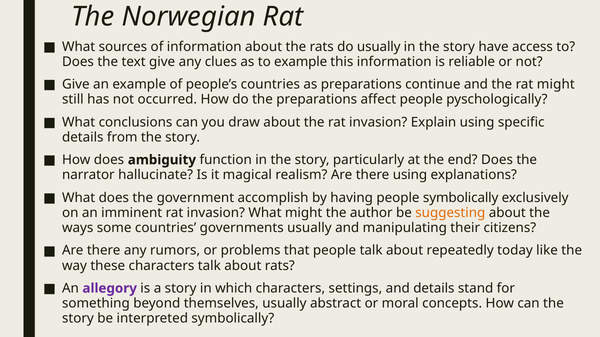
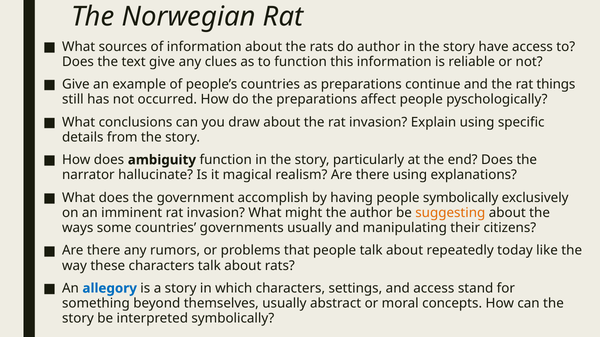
do usually: usually -> author
to example: example -> function
rat might: might -> things
allegory colour: purple -> blue
and details: details -> access
